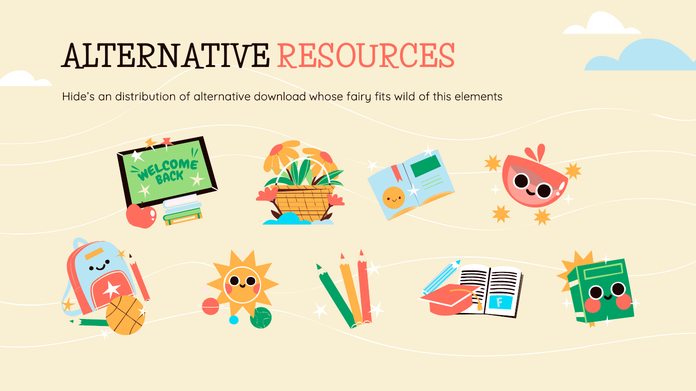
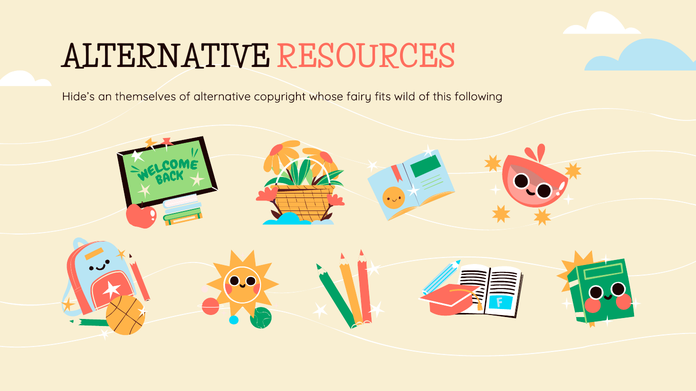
distribution: distribution -> themselves
download: download -> copyright
elements: elements -> following
